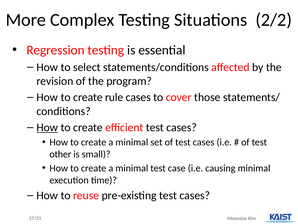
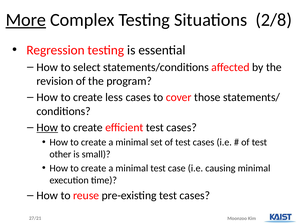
More underline: none -> present
2/2: 2/2 -> 2/8
rule: rule -> less
